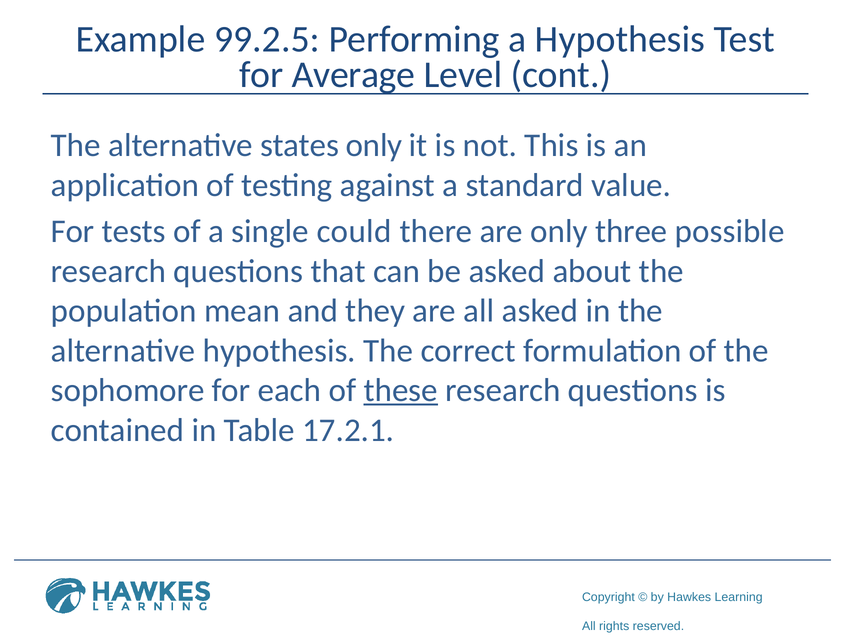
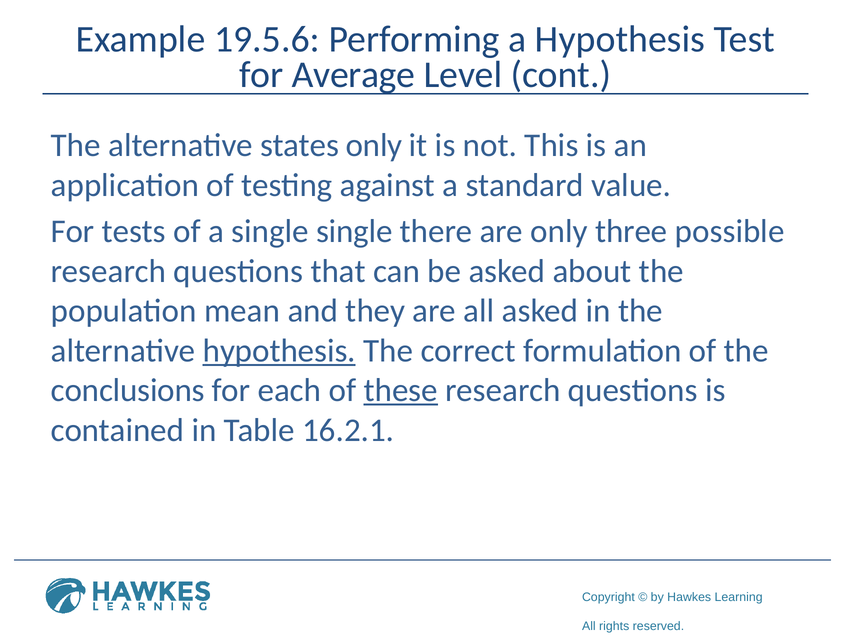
99.2.5: 99.2.5 -> 19.5.6
single could: could -> single
hypothesis at (279, 351) underline: none -> present
sophomore: sophomore -> conclusions
17.2.1: 17.2.1 -> 16.2.1
